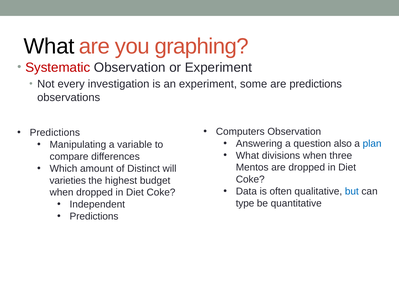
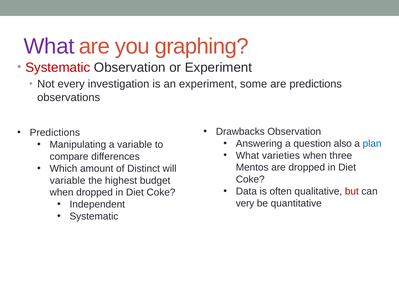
What at (49, 46) colour: black -> purple
Computers: Computers -> Drawbacks
divisions: divisions -> varieties
varieties at (68, 181): varieties -> variable
but colour: blue -> red
type: type -> very
Predictions at (94, 217): Predictions -> Systematic
